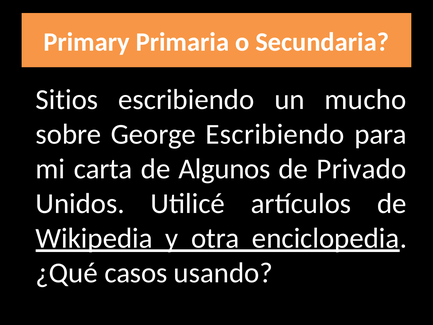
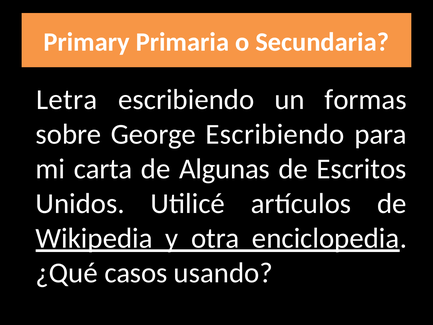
Sitios: Sitios -> Letra
mucho: mucho -> formas
Algunos: Algunos -> Algunas
Privado: Privado -> Escritos
